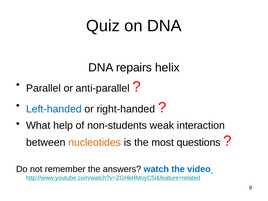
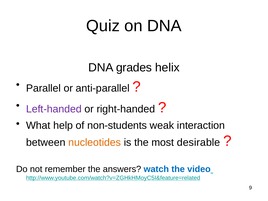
repairs: repairs -> grades
Left-handed colour: blue -> purple
questions: questions -> desirable
